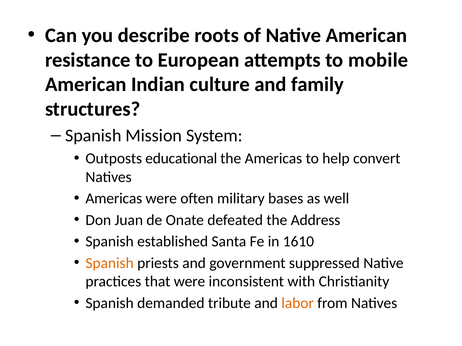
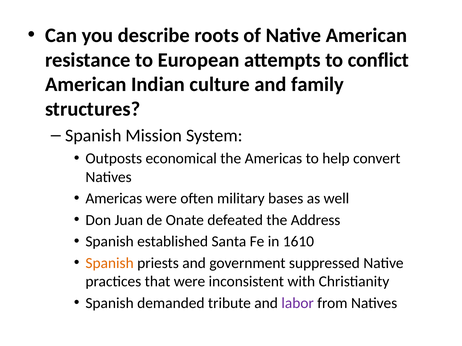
mobile: mobile -> conflict
educational: educational -> economical
labor colour: orange -> purple
